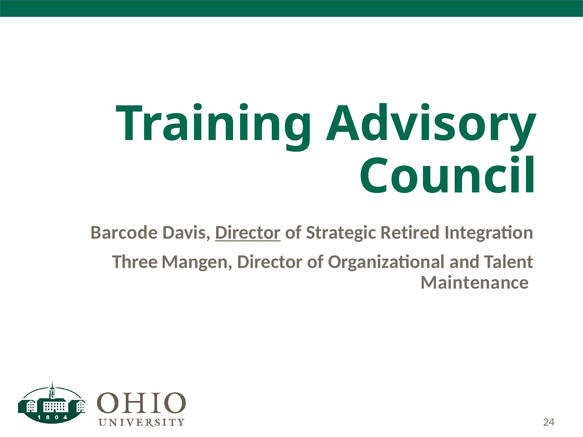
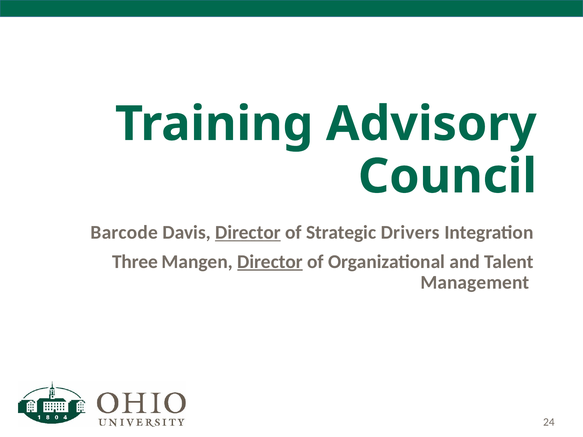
Retired: Retired -> Drivers
Director at (270, 262) underline: none -> present
Maintenance: Maintenance -> Management
